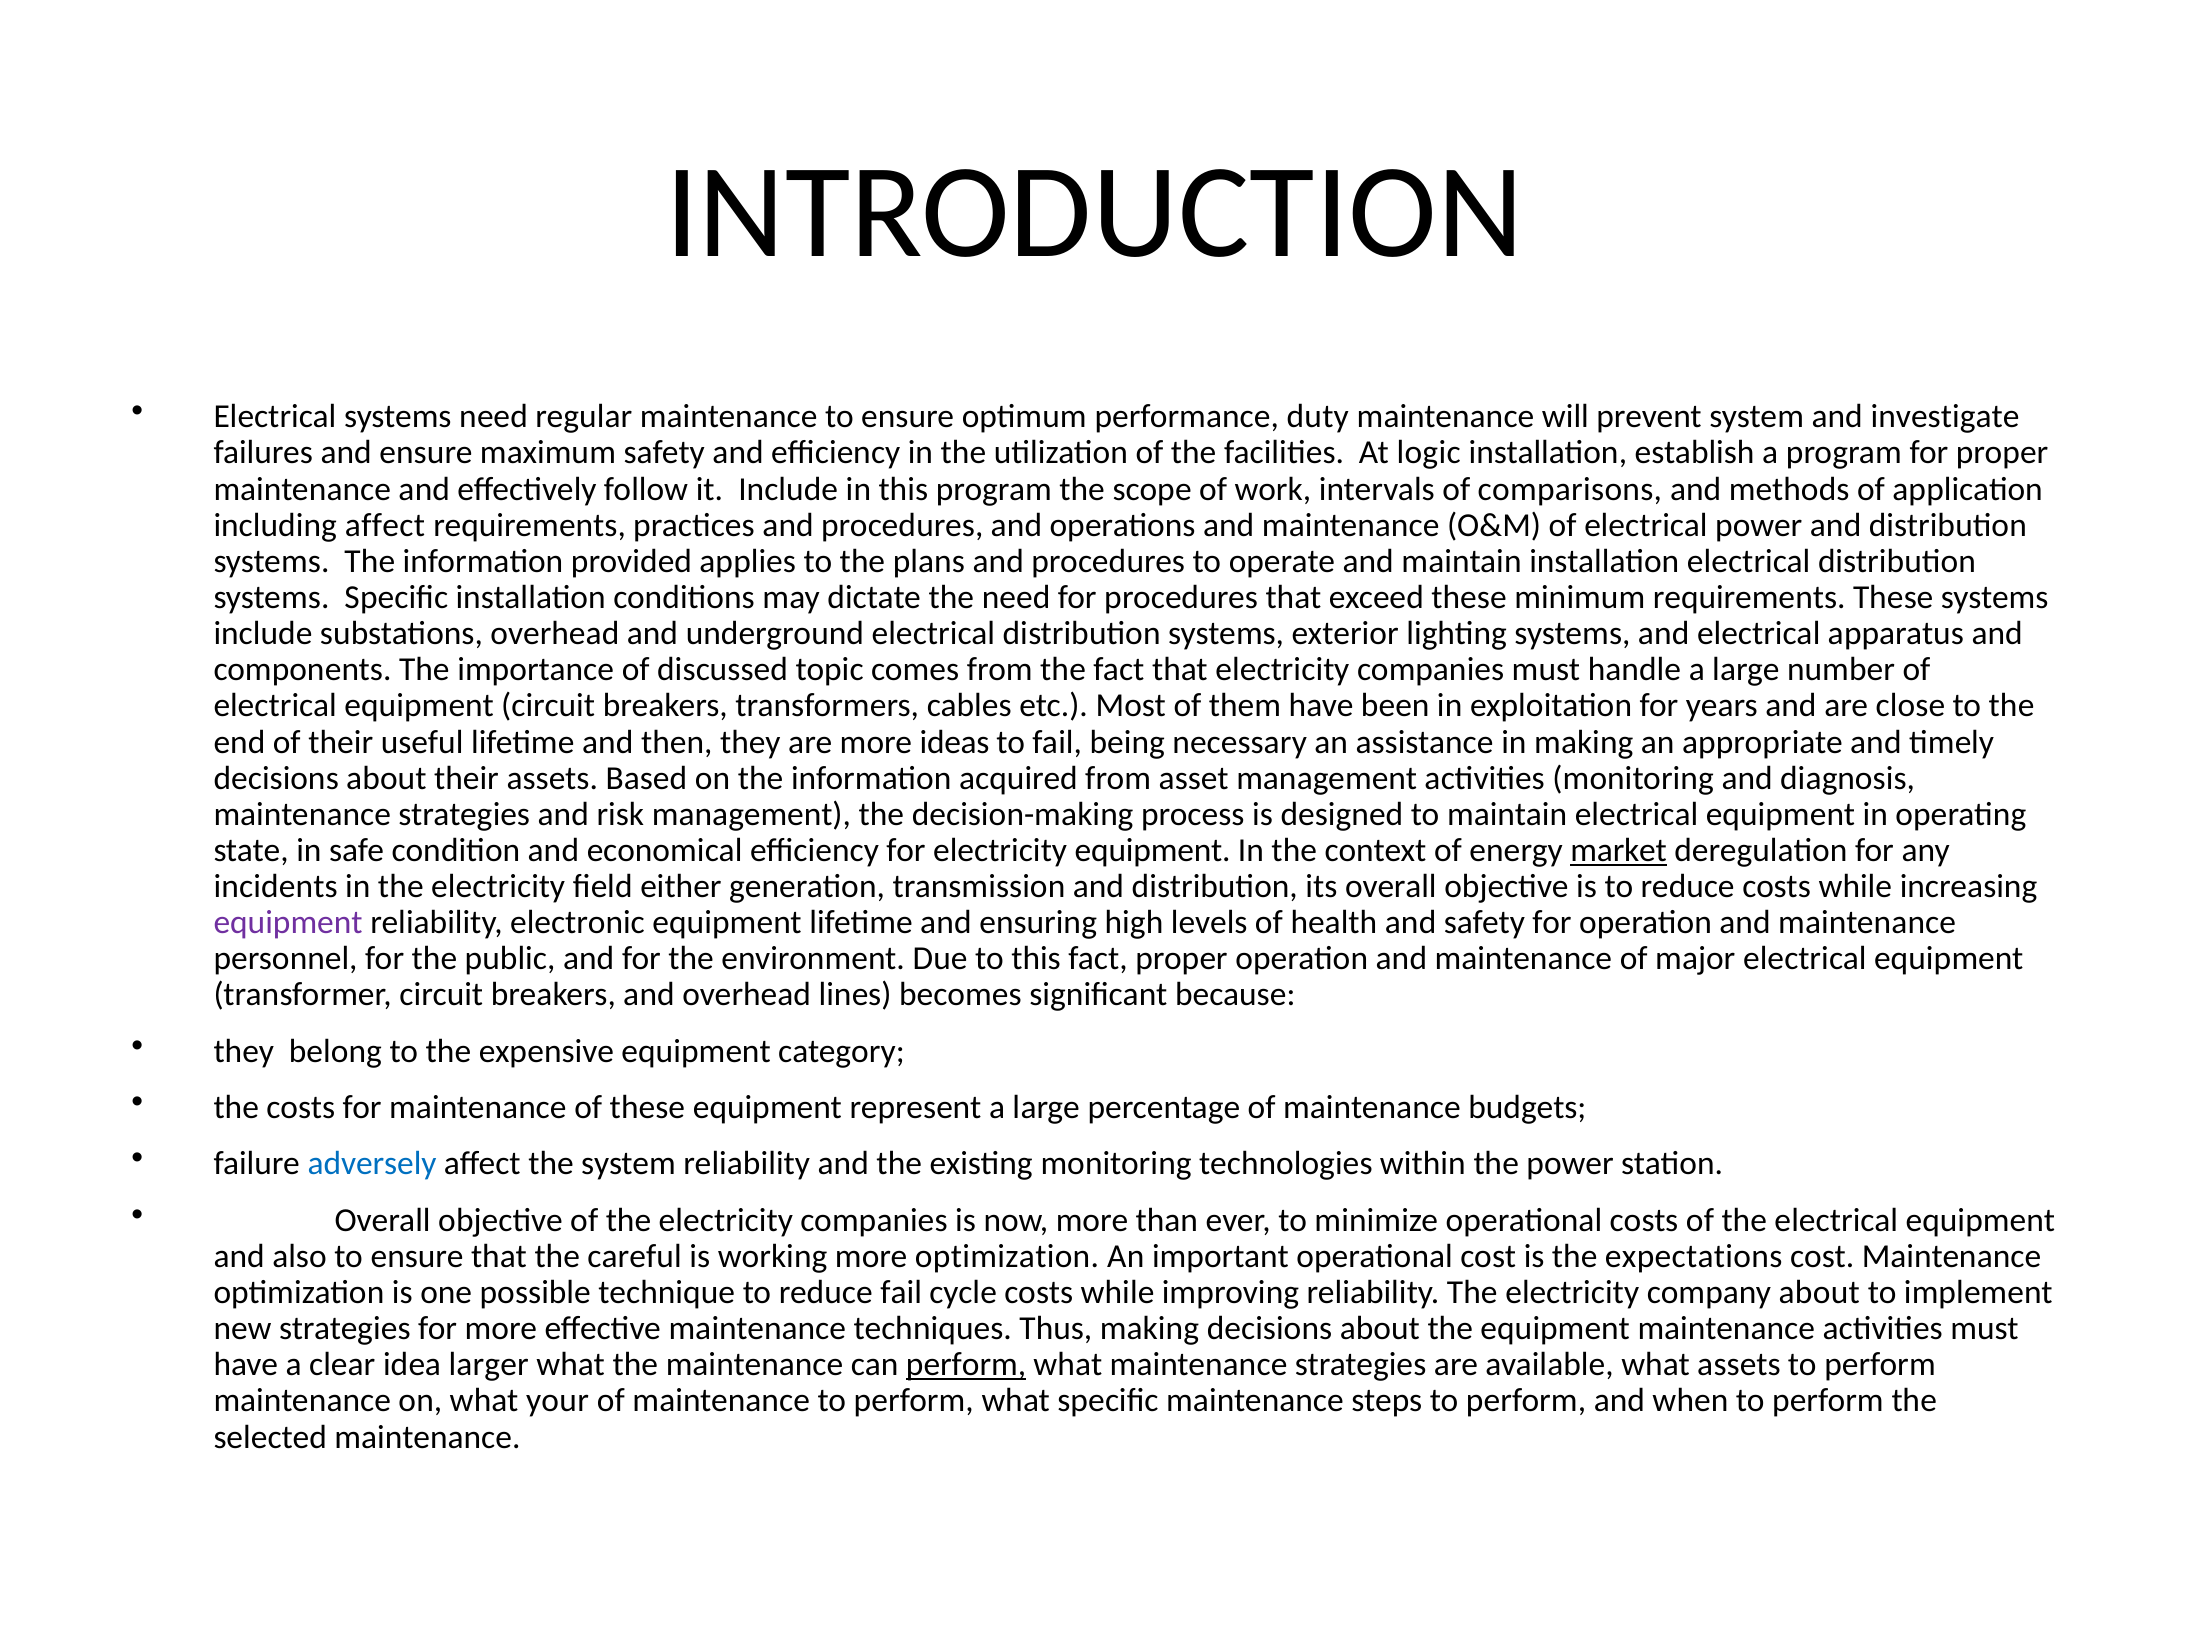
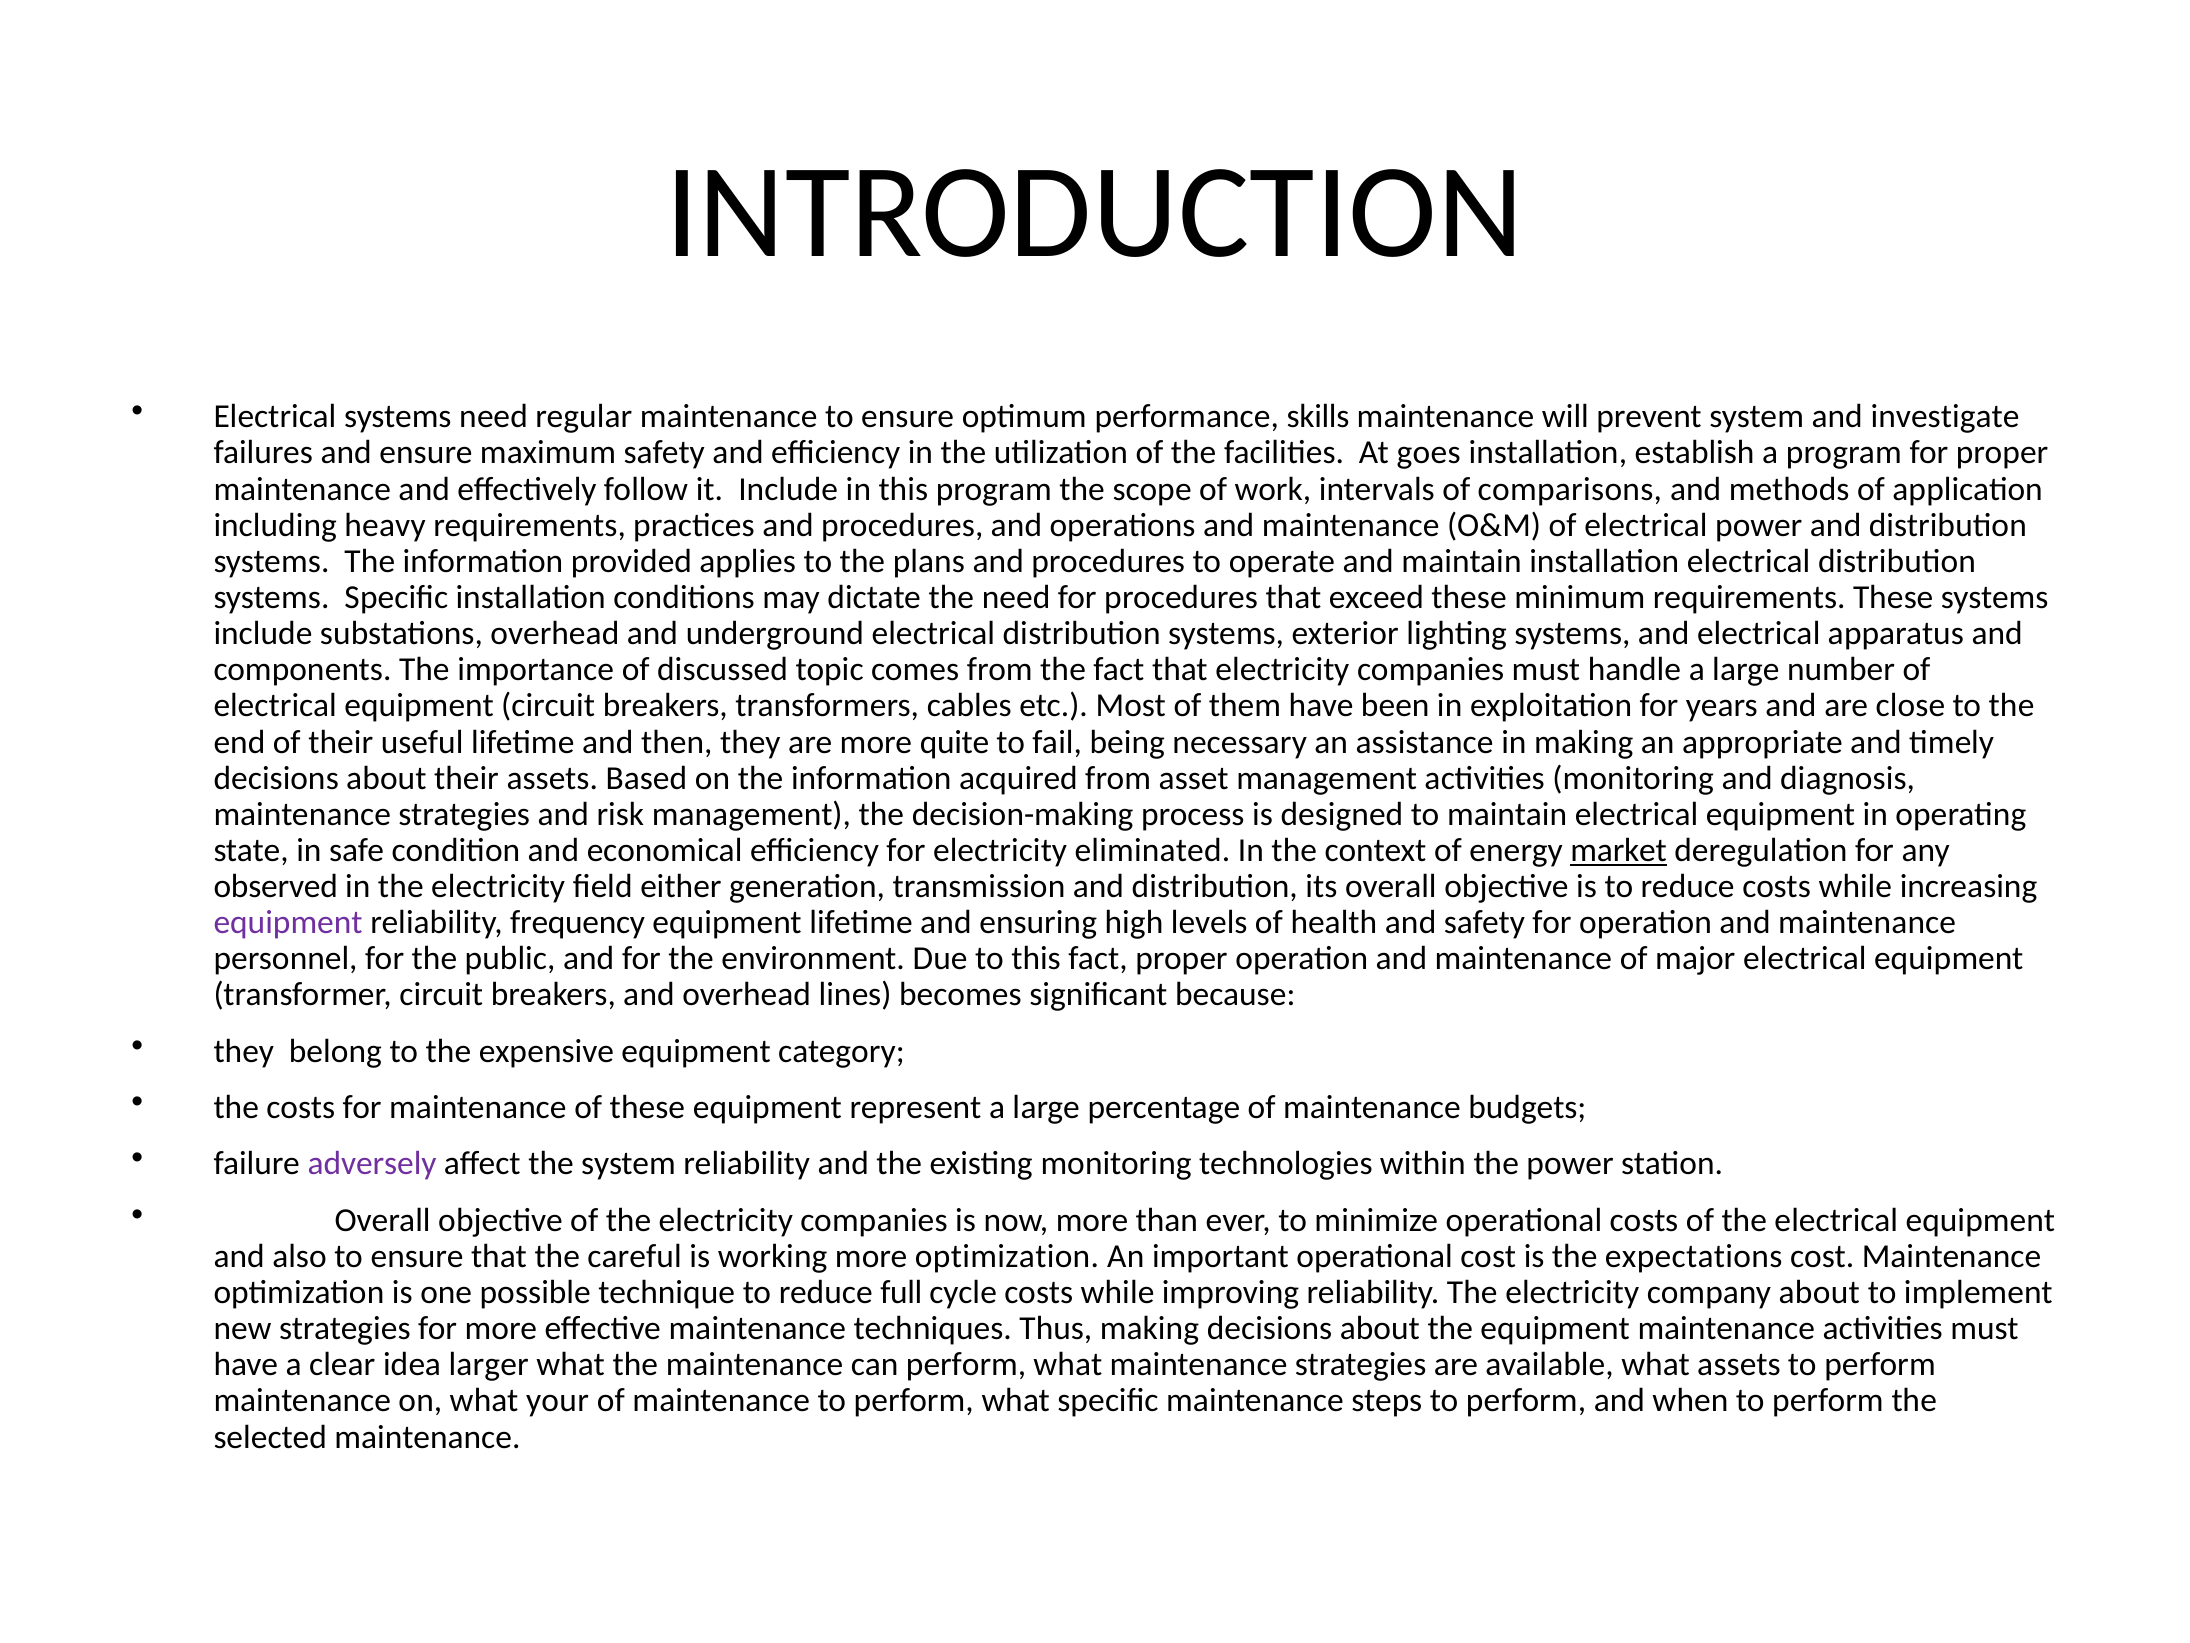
duty: duty -> skills
logic: logic -> goes
including affect: affect -> heavy
ideas: ideas -> quite
electricity equipment: equipment -> eliminated
incidents: incidents -> observed
electronic: electronic -> frequency
adversely colour: blue -> purple
reduce fail: fail -> full
perform at (966, 1364) underline: present -> none
